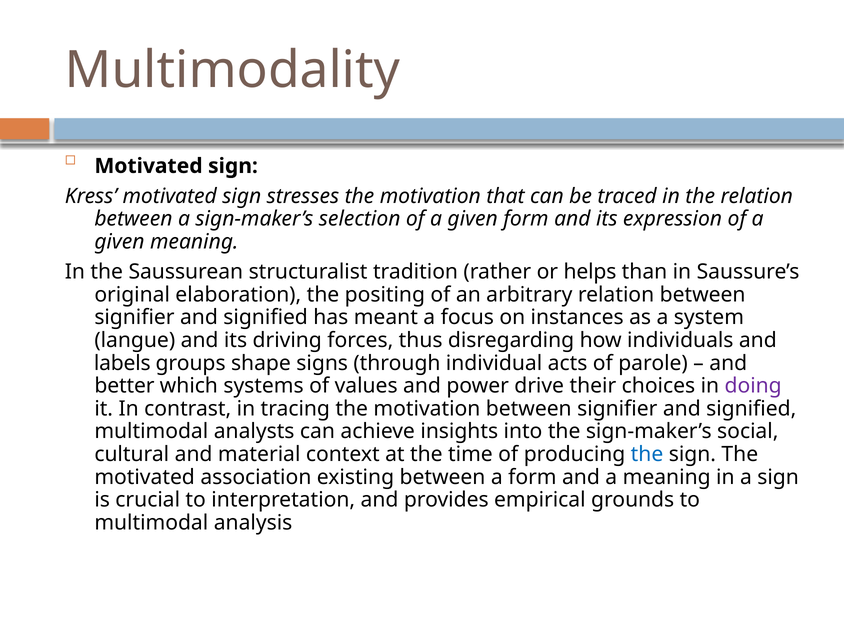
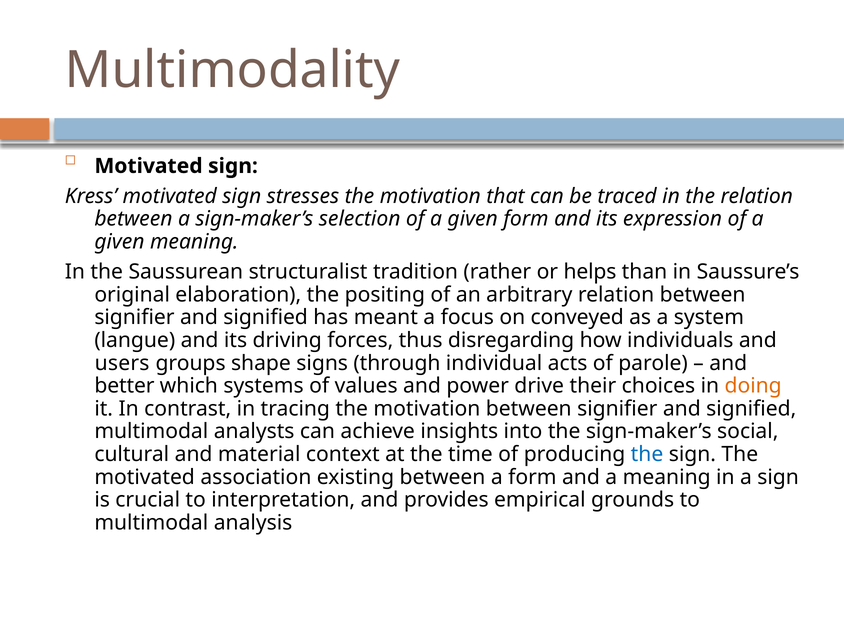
instances: instances -> conveyed
labels: labels -> users
doing colour: purple -> orange
